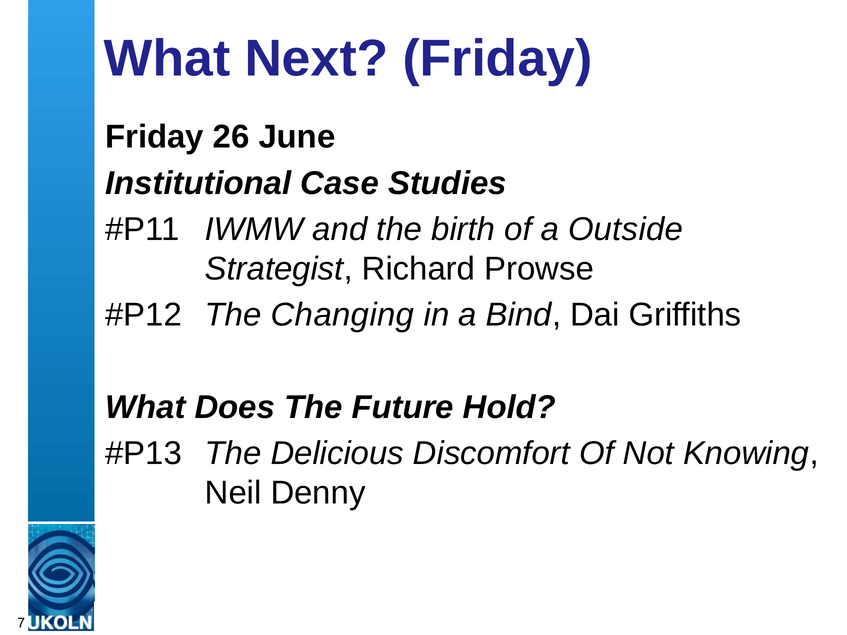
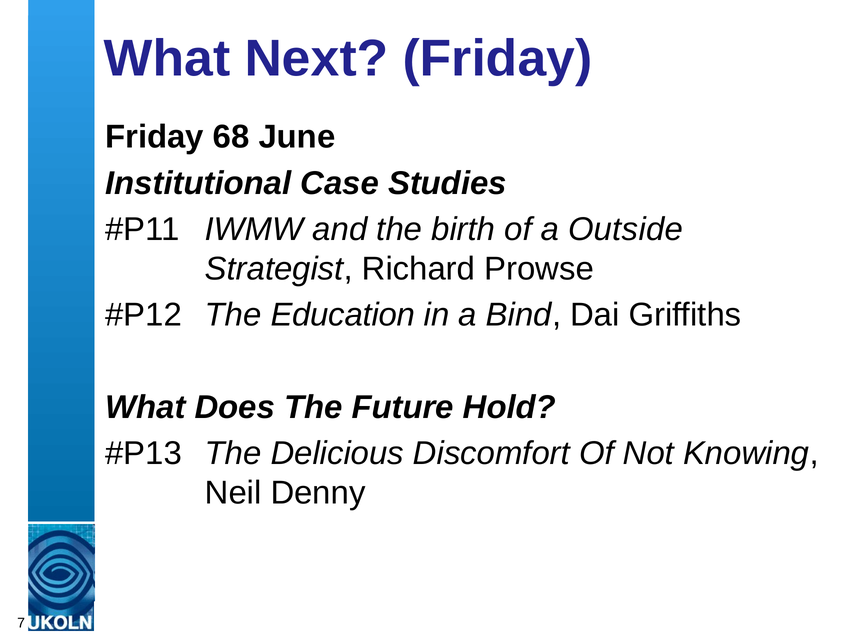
26: 26 -> 68
Changing: Changing -> Education
